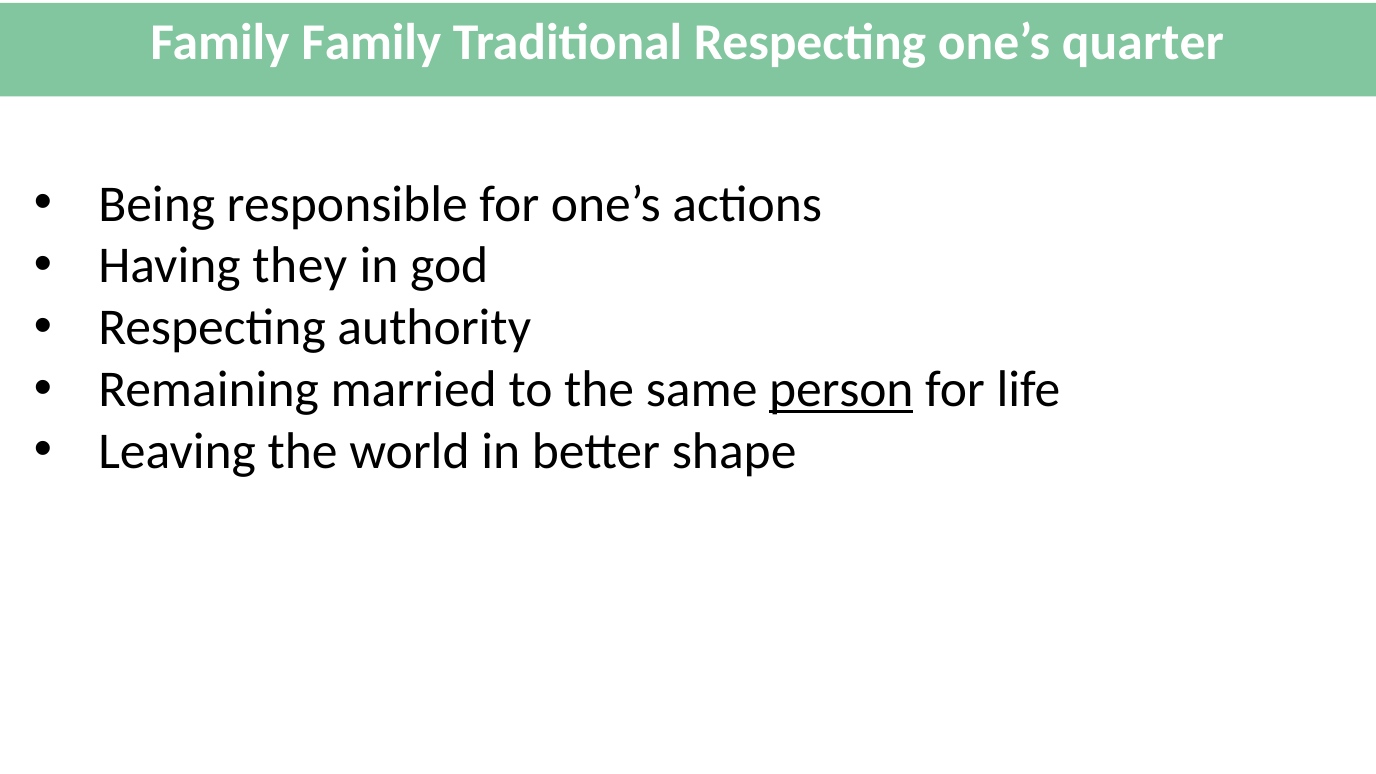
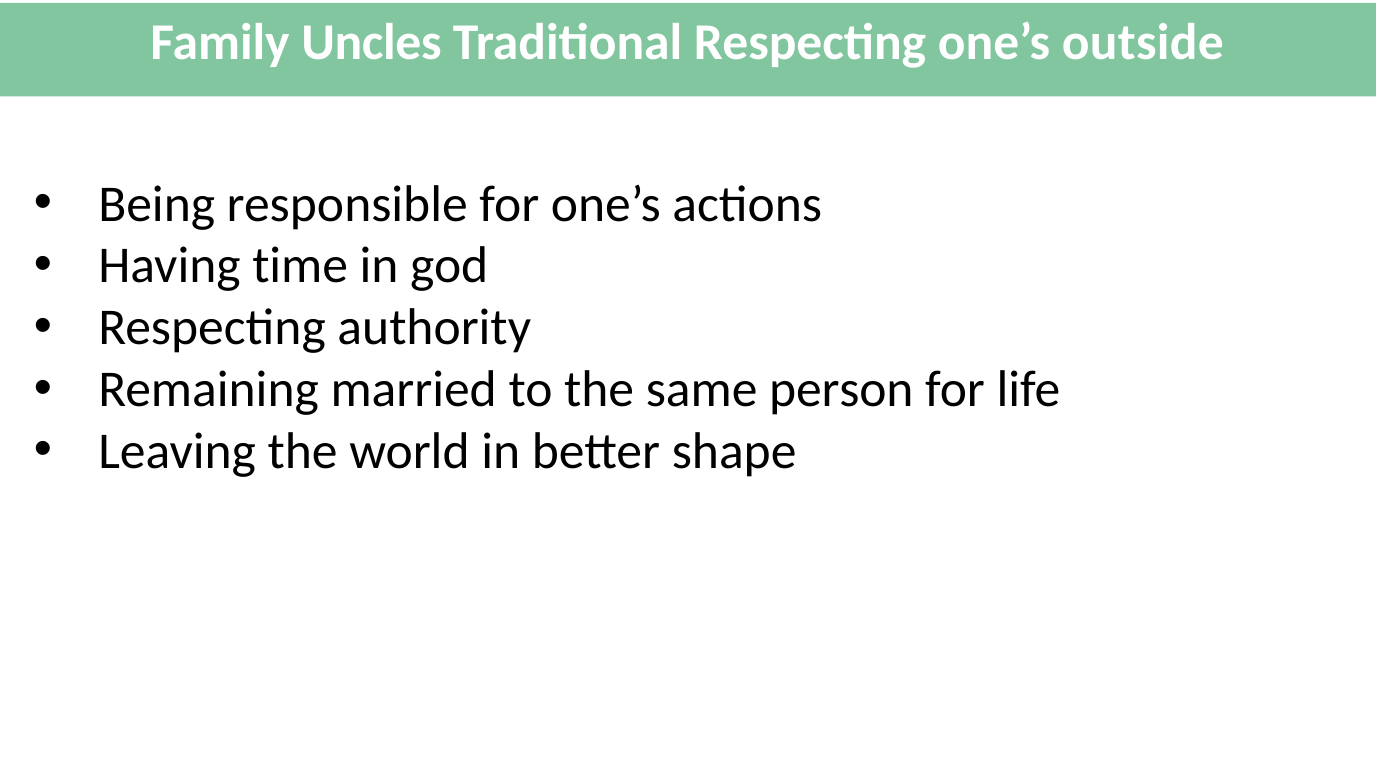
Family Family: Family -> Uncles
quarter: quarter -> outside
they: they -> time
person underline: present -> none
